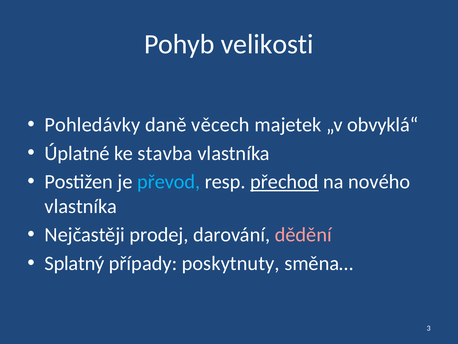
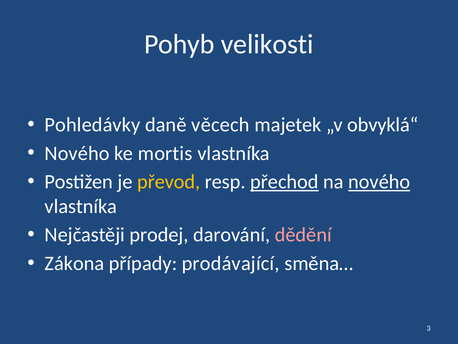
Úplatné at (77, 153): Úplatné -> Nového
stavba: stavba -> mortis
převod colour: light blue -> yellow
nového at (379, 182) underline: none -> present
Splatný: Splatný -> Zákona
poskytnuty: poskytnuty -> prodávající
